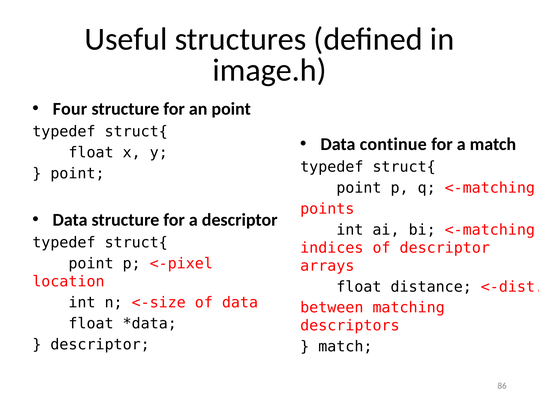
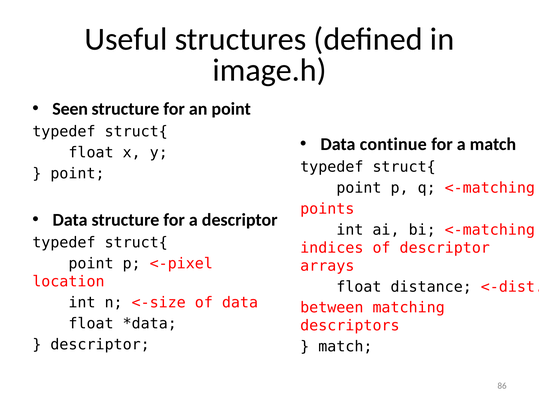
Four: Four -> Seen
